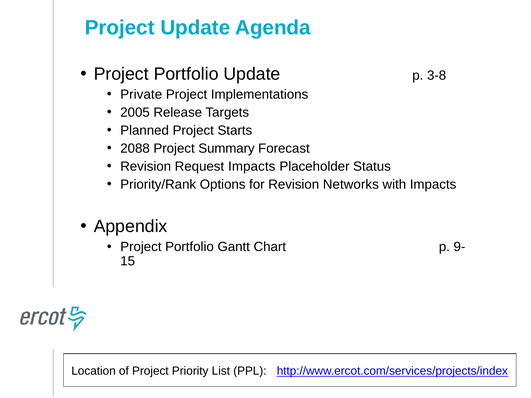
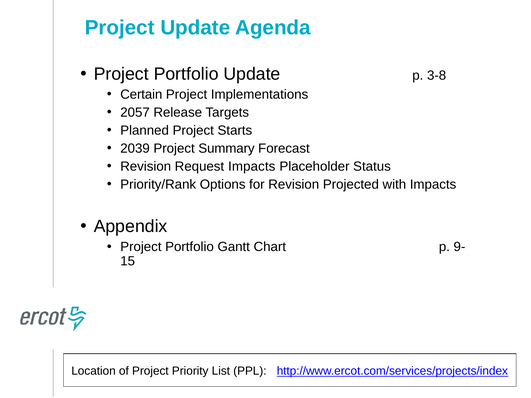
Private: Private -> Certain
2005: 2005 -> 2057
2088: 2088 -> 2039
Networks: Networks -> Projected
